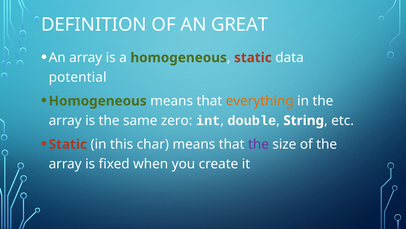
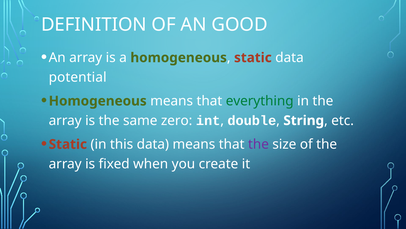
GREAT: GREAT -> GOOD
everything colour: orange -> green
this char: char -> data
